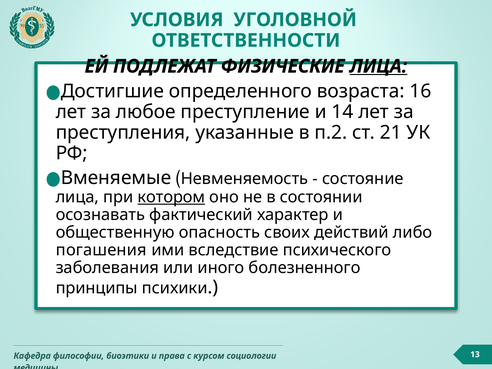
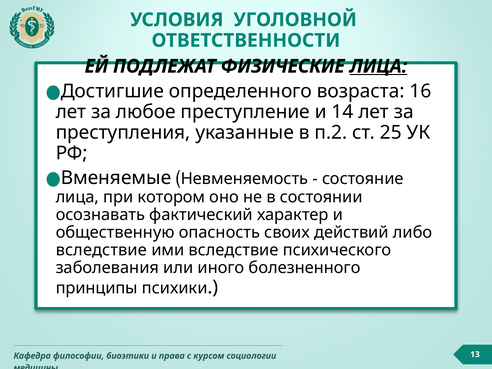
21: 21 -> 25
котором underline: present -> none
погашения at (101, 250): погашения -> вследствие
